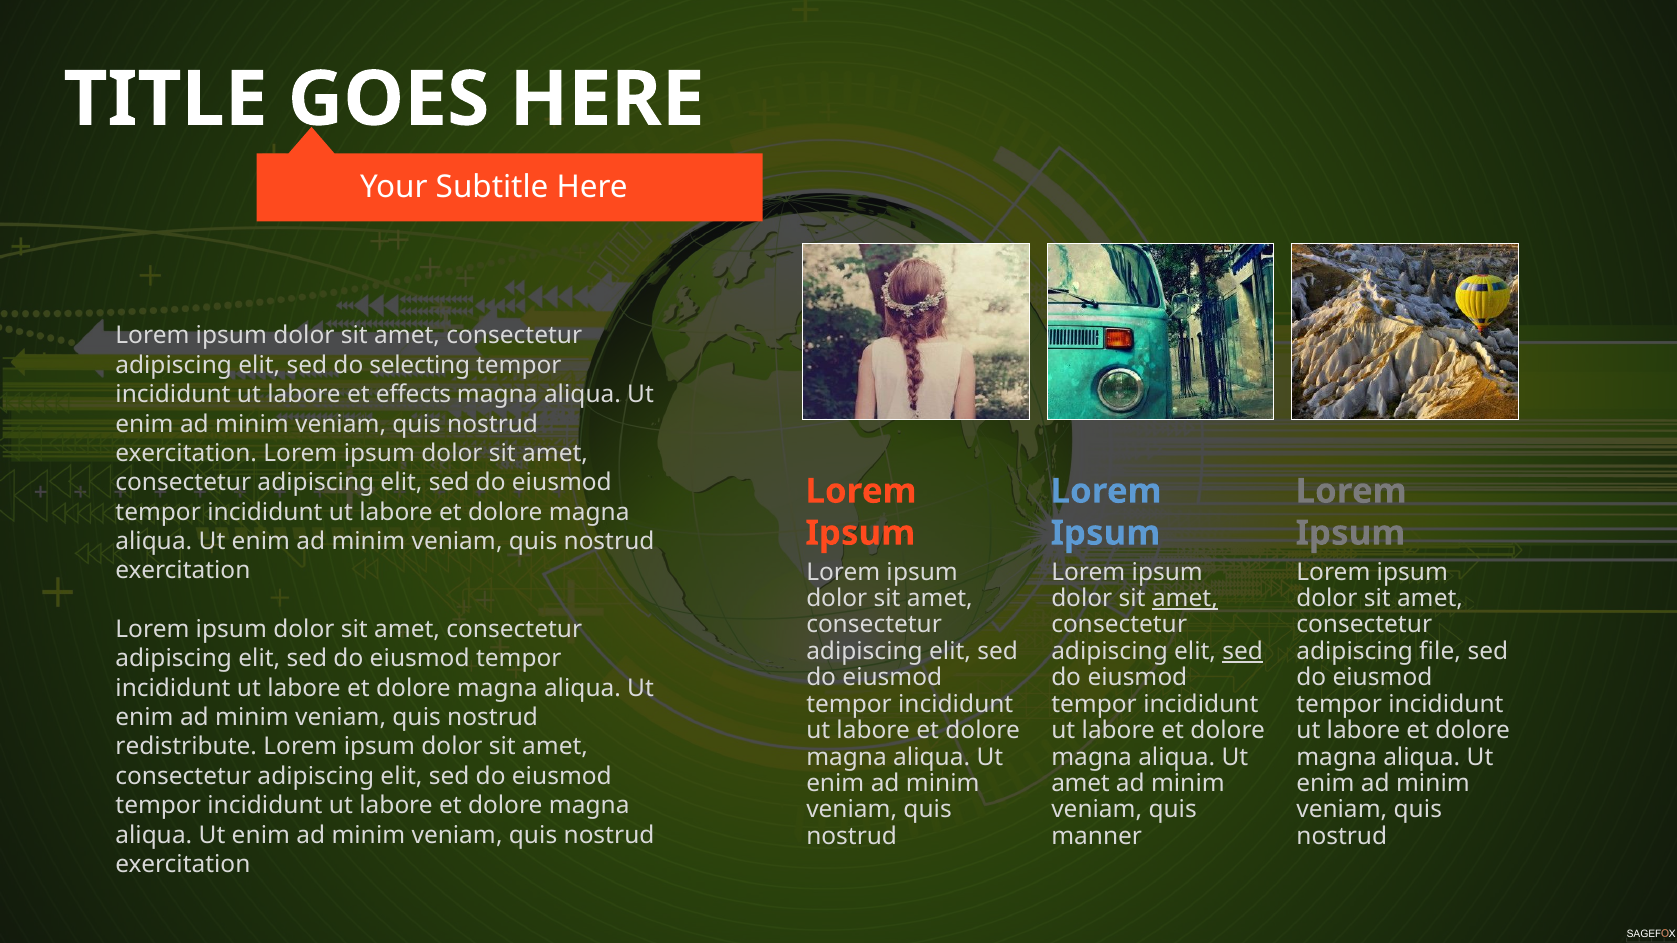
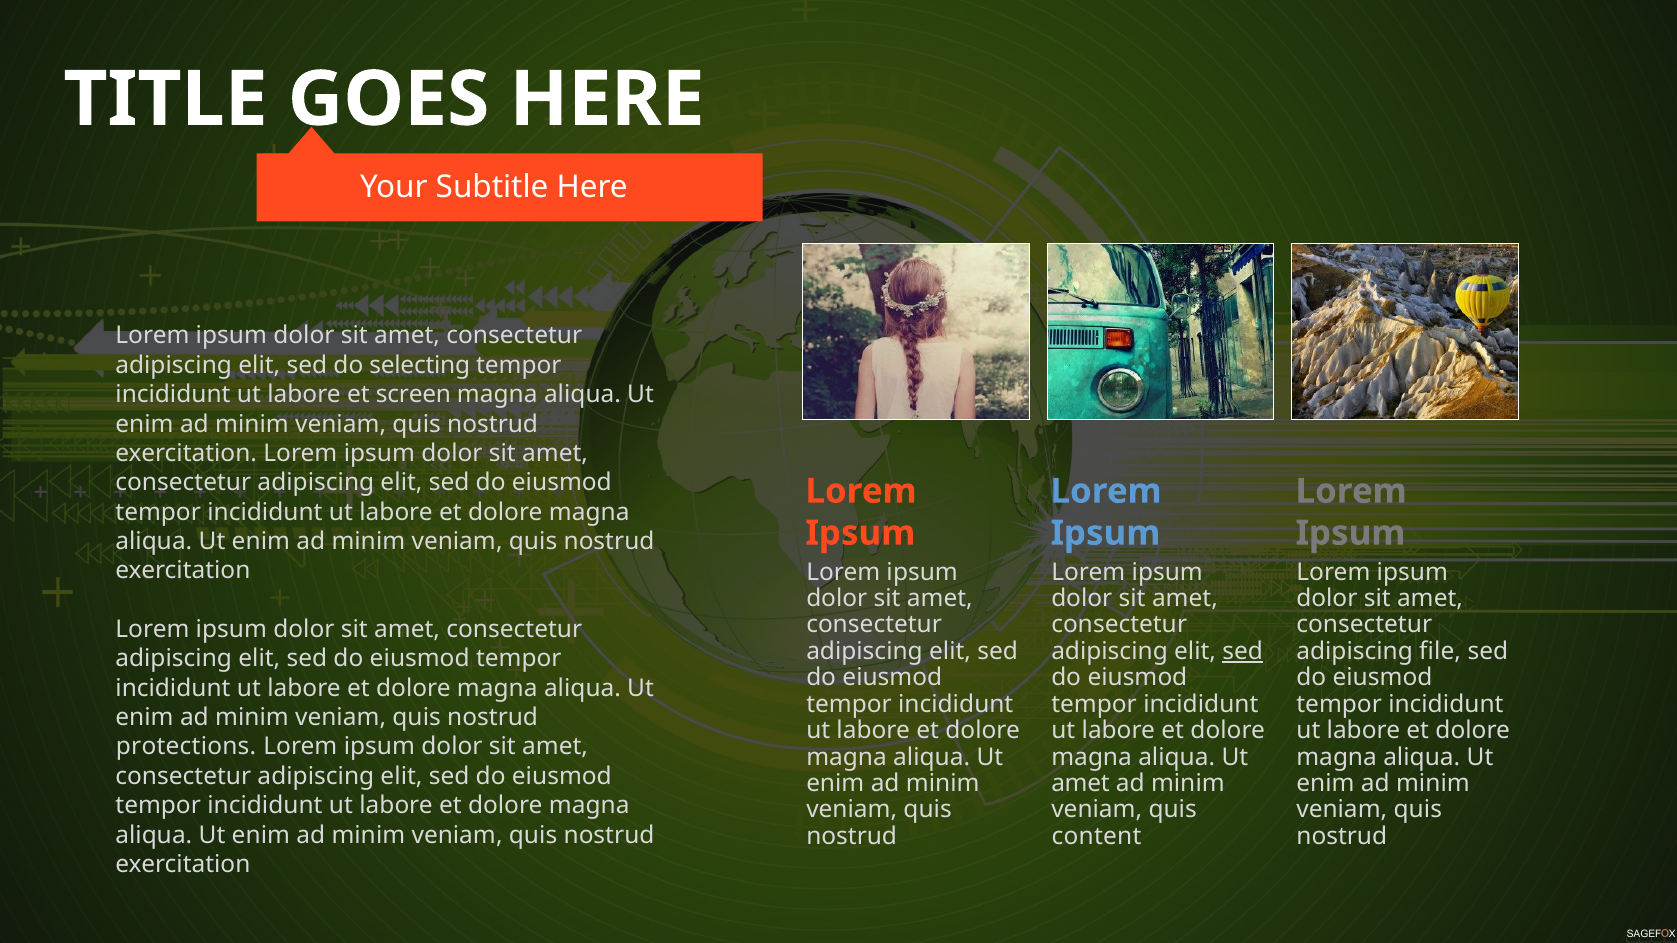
effects: effects -> screen
amet at (1185, 599) underline: present -> none
redistribute: redistribute -> protections
manner: manner -> content
